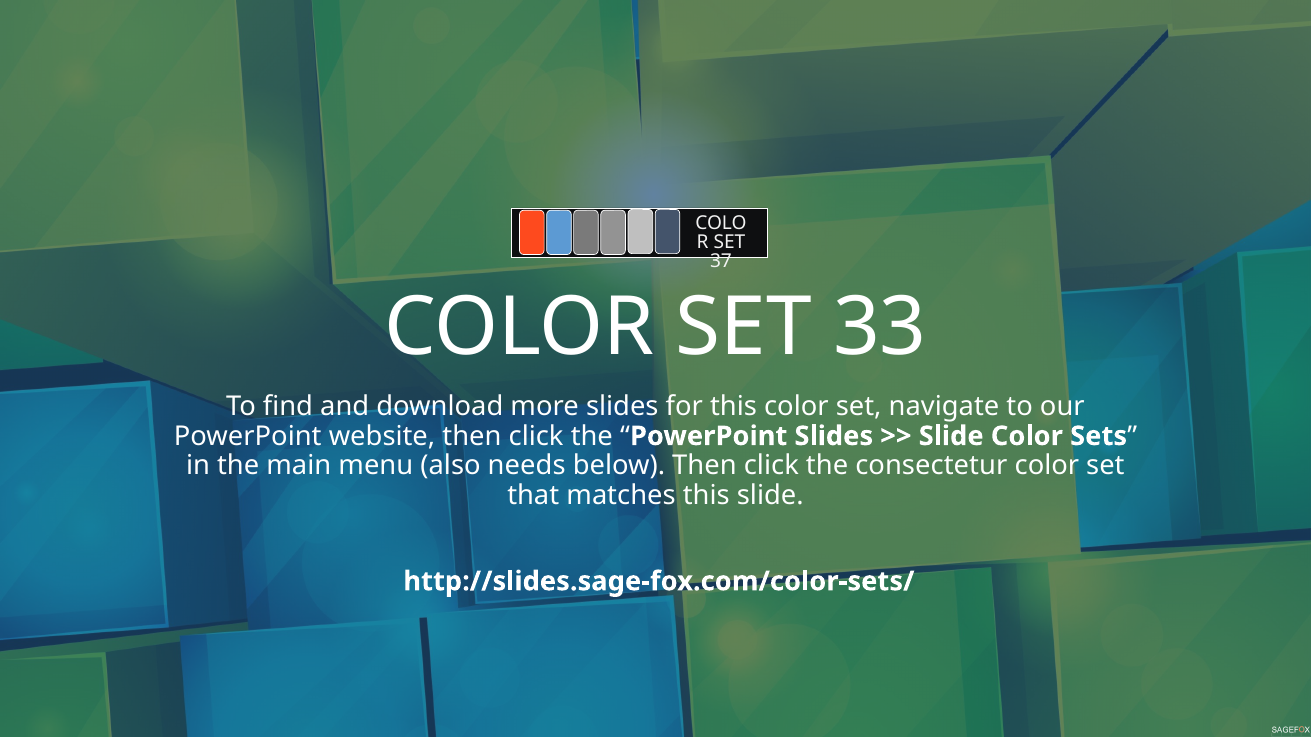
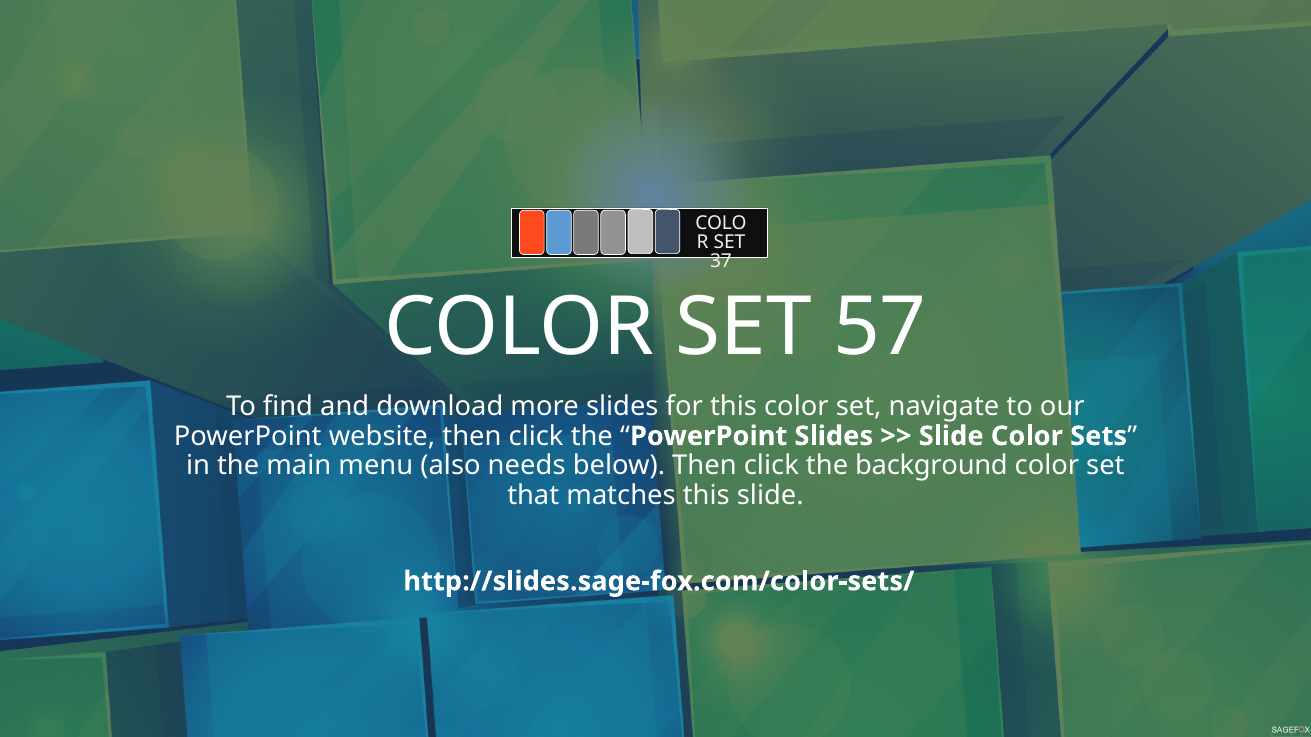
33: 33 -> 57
consectetur: consectetur -> background
